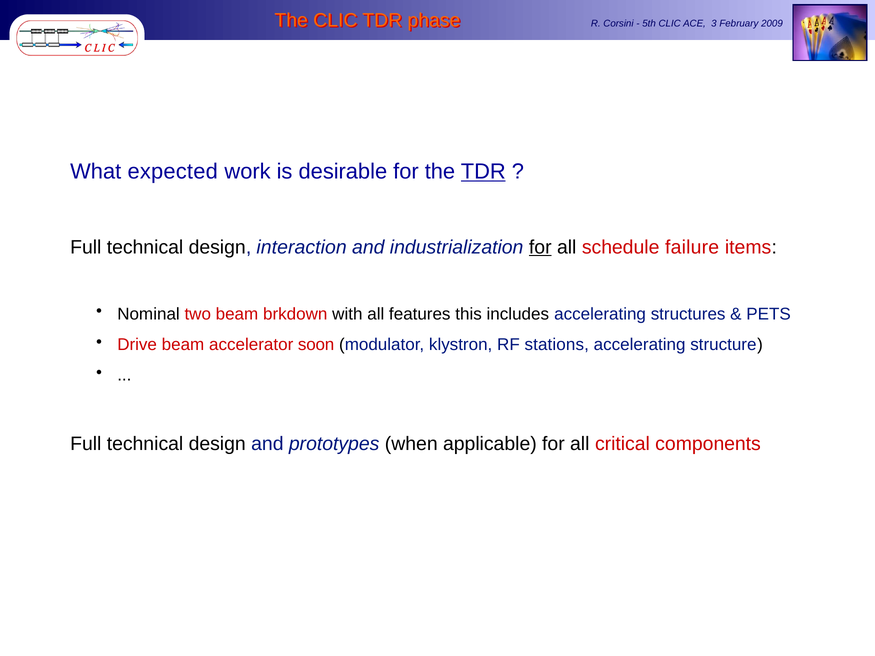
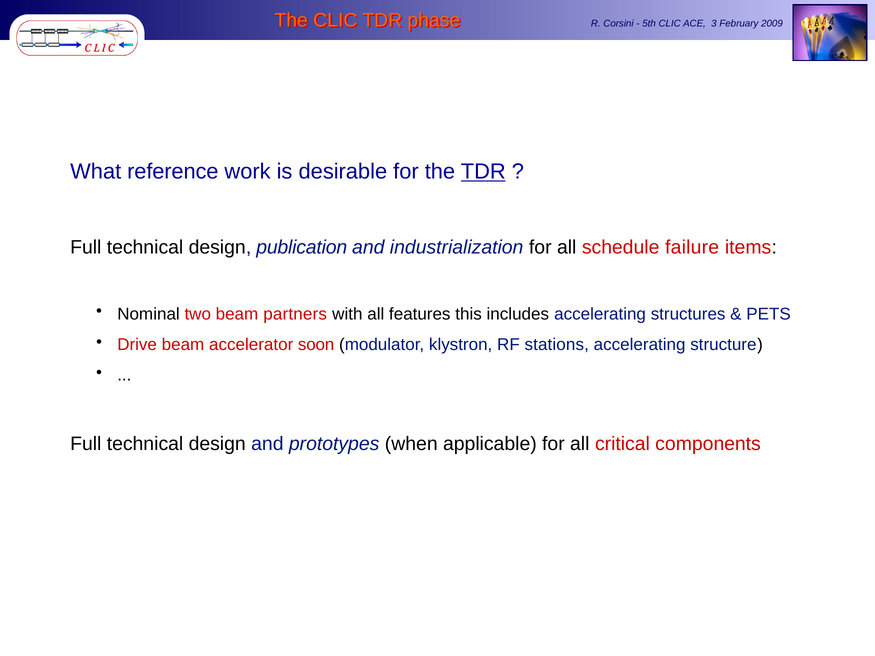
expected: expected -> reference
interaction: interaction -> publication
for at (540, 247) underline: present -> none
brkdown: brkdown -> partners
